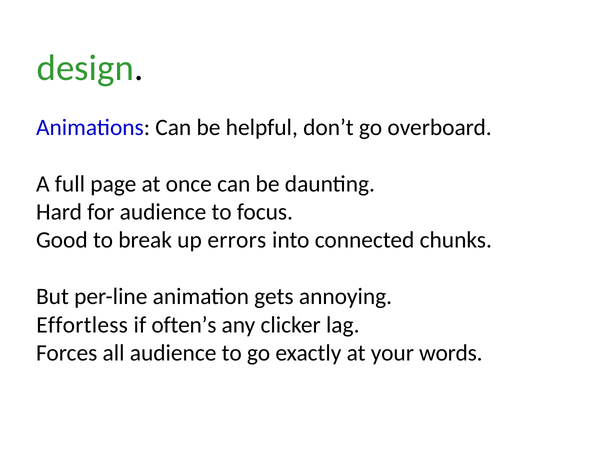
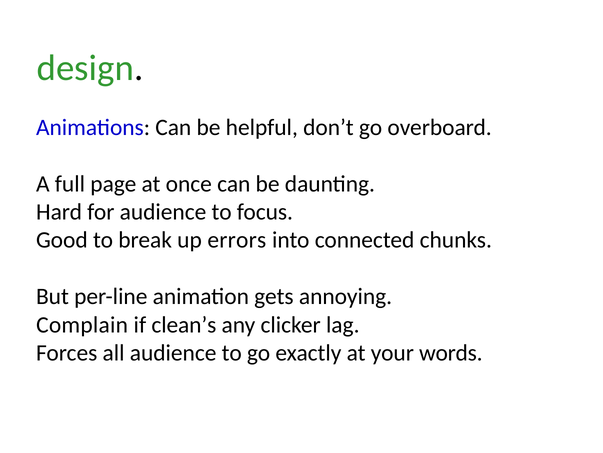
Effortless: Effortless -> Complain
often’s: often’s -> clean’s
